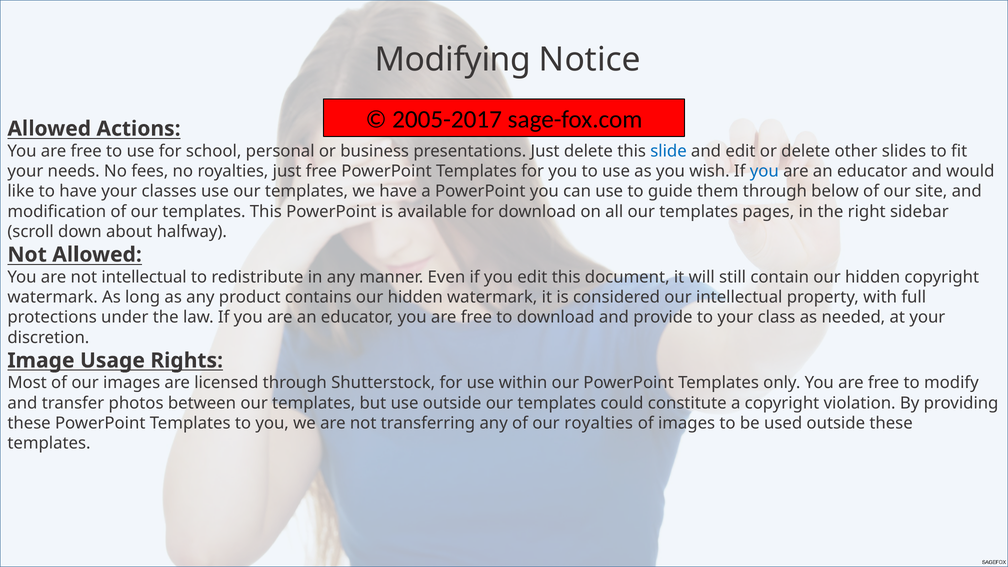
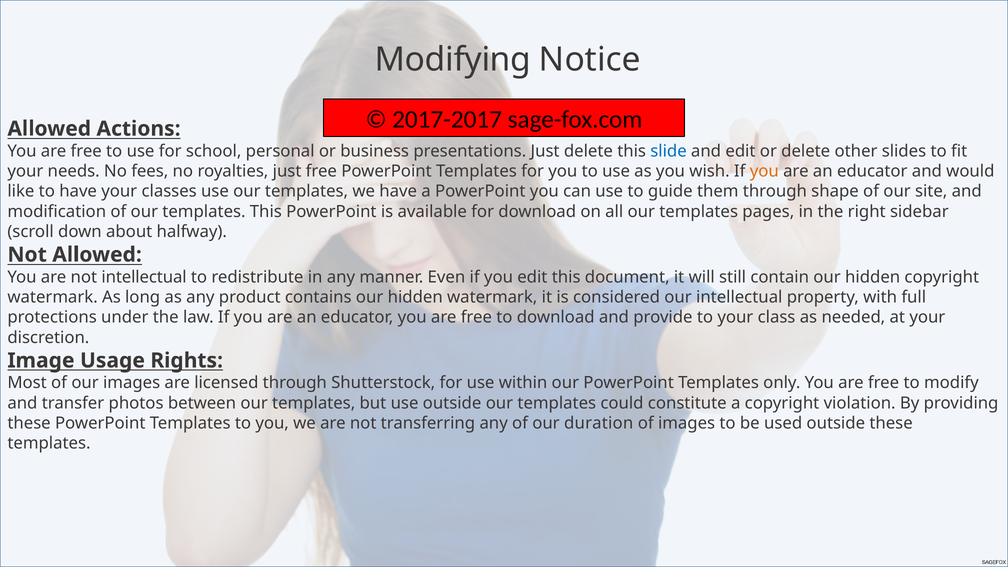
2005-2017: 2005-2017 -> 2017-2017
you at (764, 171) colour: blue -> orange
below: below -> shape
our royalties: royalties -> duration
